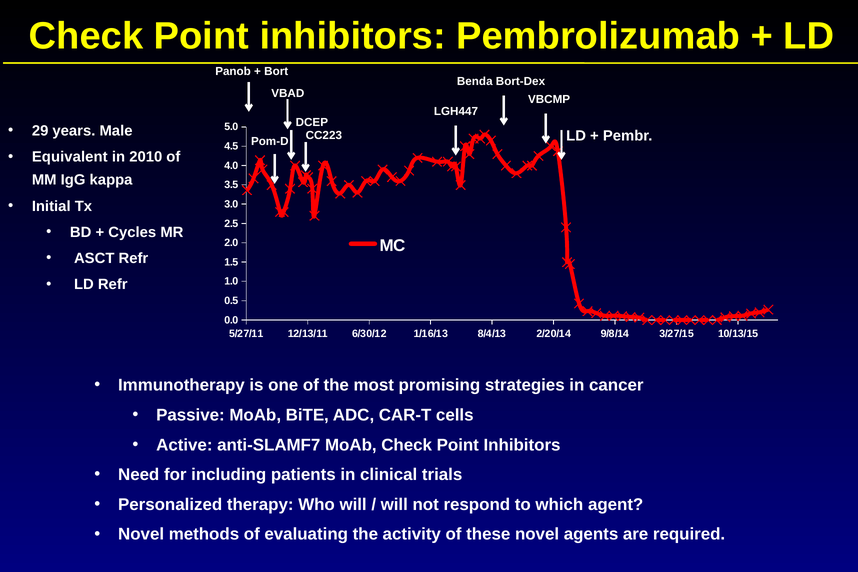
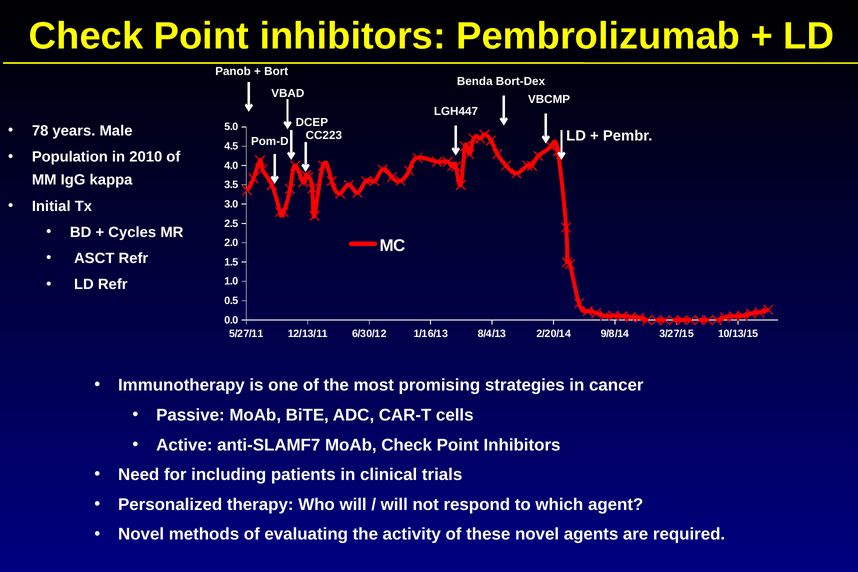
29: 29 -> 78
Equivalent: Equivalent -> Population
